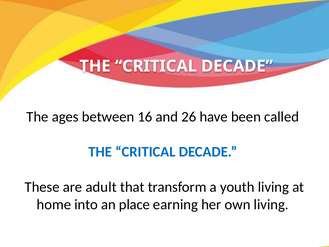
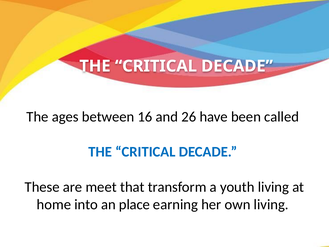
adult: adult -> meet
